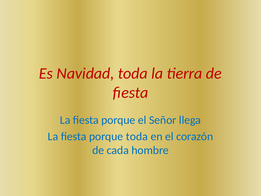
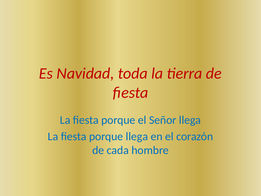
porque toda: toda -> llega
